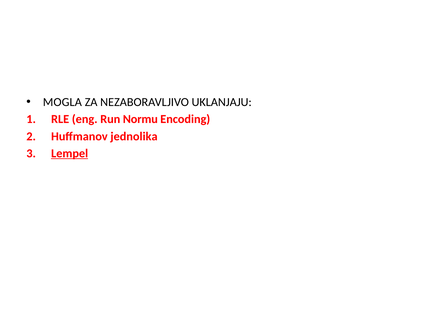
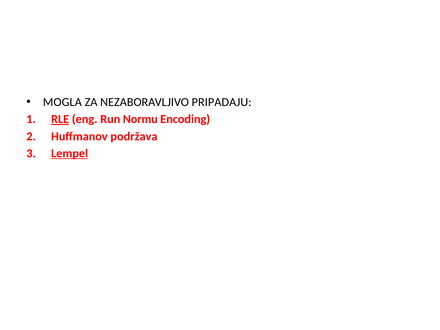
UKLANJAJU: UKLANJAJU -> PRIPADAJU
RLE underline: none -> present
jednolika: jednolika -> podržava
